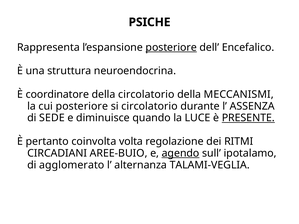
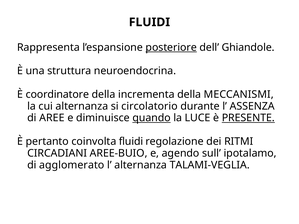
PSICHE at (150, 22): PSICHE -> FLUIDI
Encefalico: Encefalico -> Ghiandole
della circolatorio: circolatorio -> incrementa
cui posteriore: posteriore -> alternanza
SEDE: SEDE -> AREE
quando underline: none -> present
coinvolta volta: volta -> fluidi
agendo underline: present -> none
